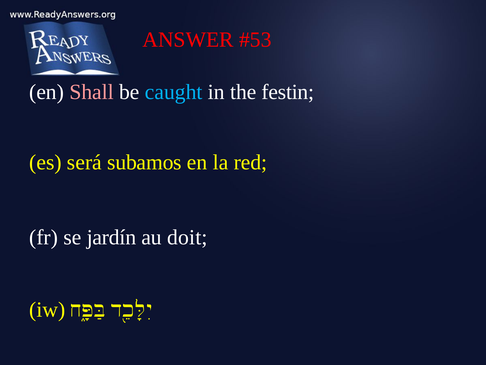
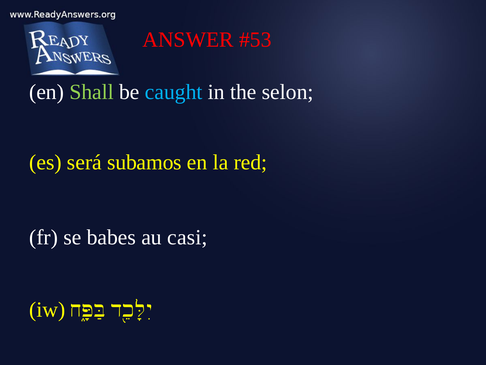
Shall colour: pink -> light green
festin: festin -> selon
jardín: jardín -> babes
doit: doit -> casi
